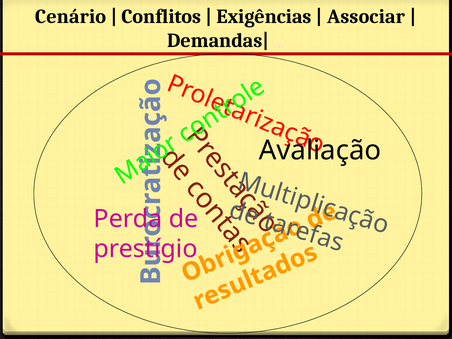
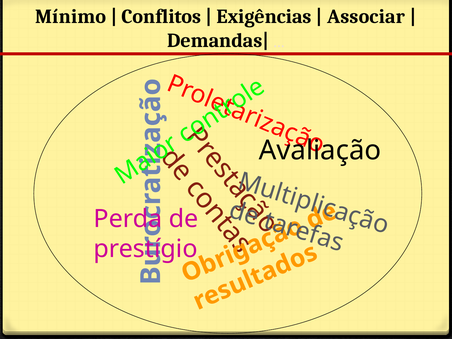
Cenário: Cenário -> Mínimo
